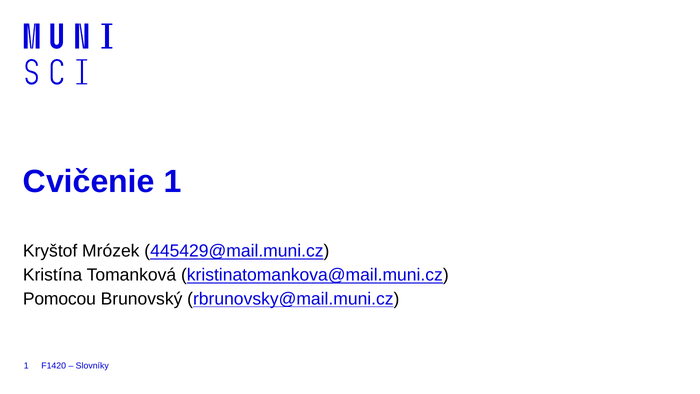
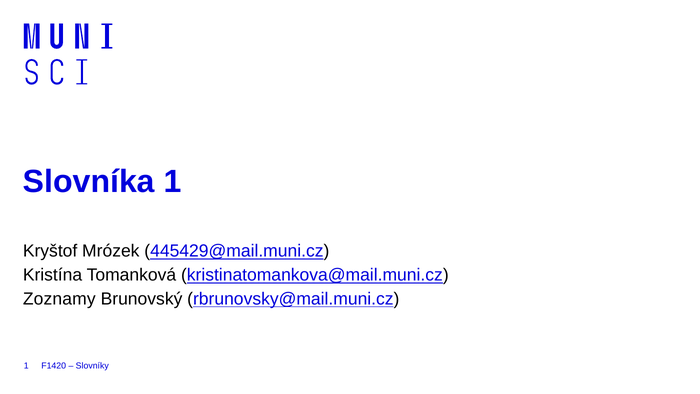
Cvičenie: Cvičenie -> Slovníka
Pomocou: Pomocou -> Zoznamy
